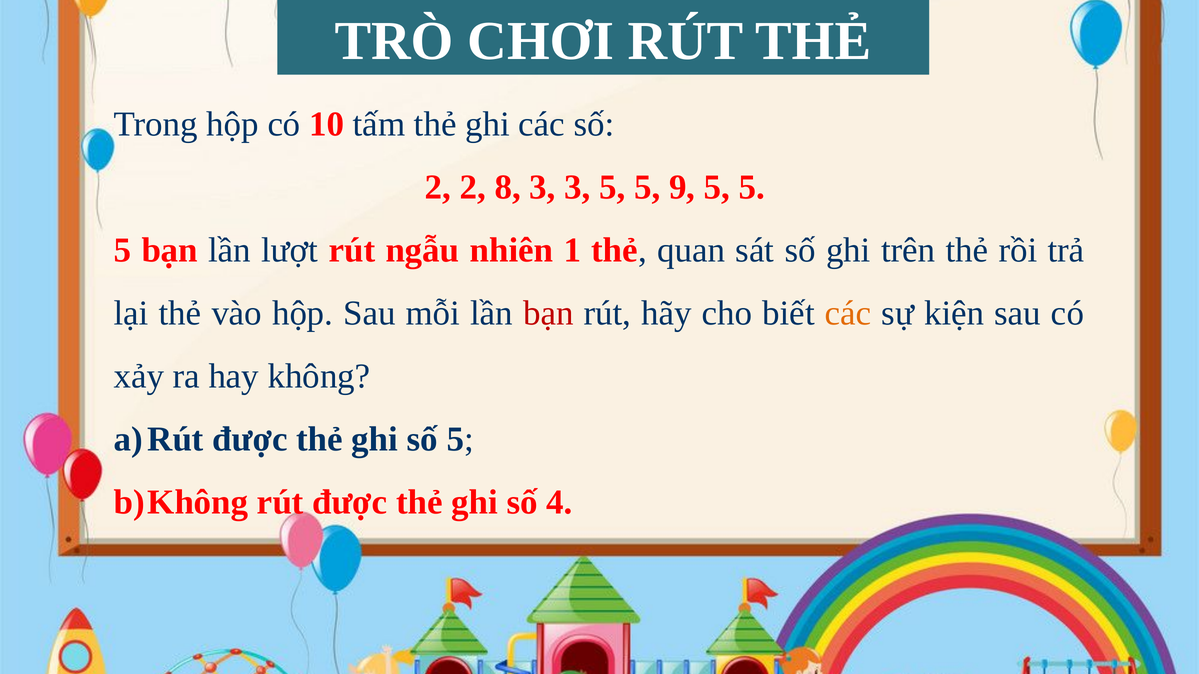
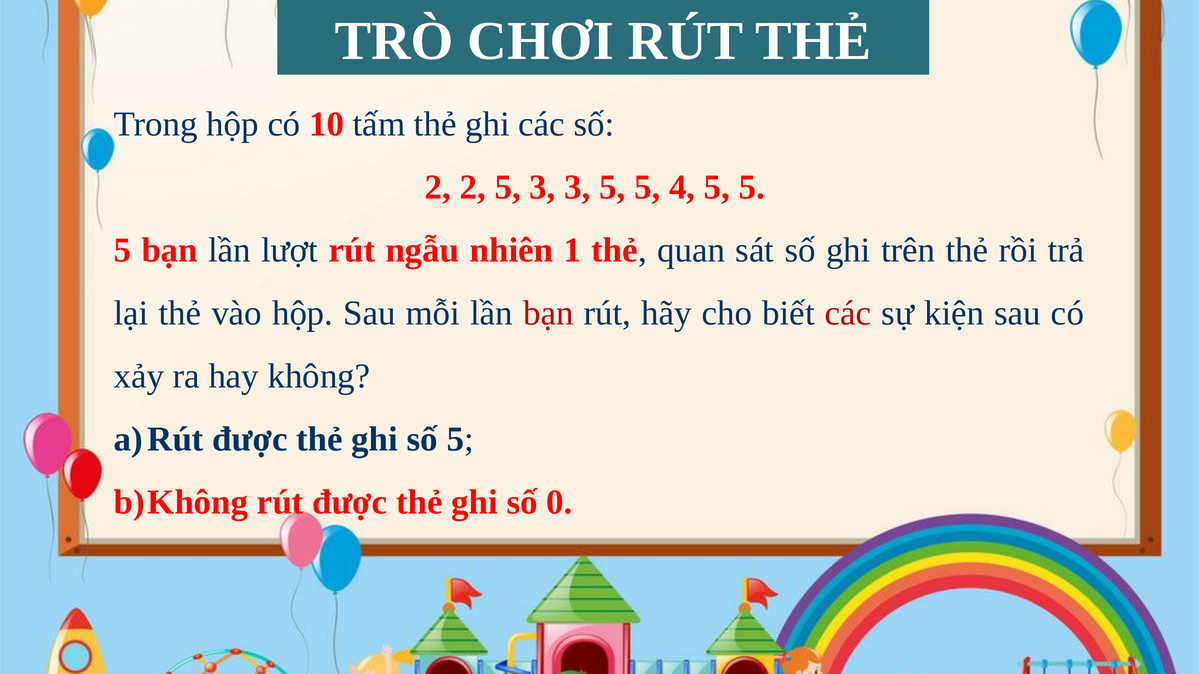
2 8: 8 -> 5
9: 9 -> 4
các at (848, 313) colour: orange -> red
4: 4 -> 0
